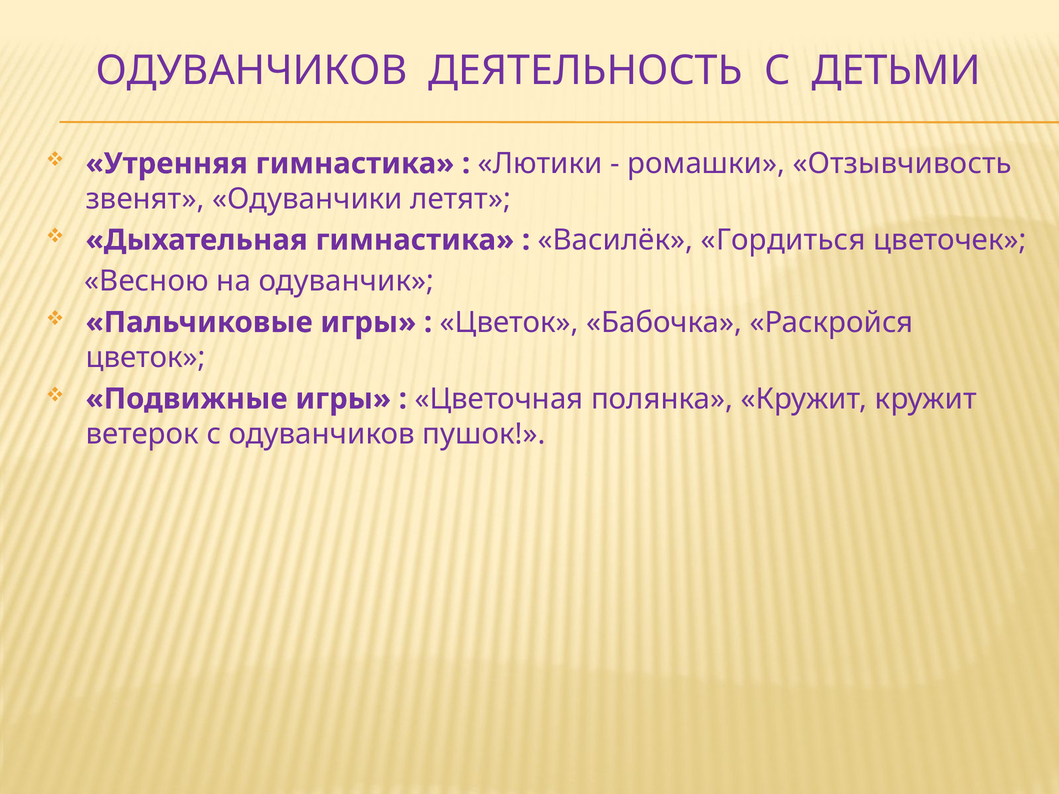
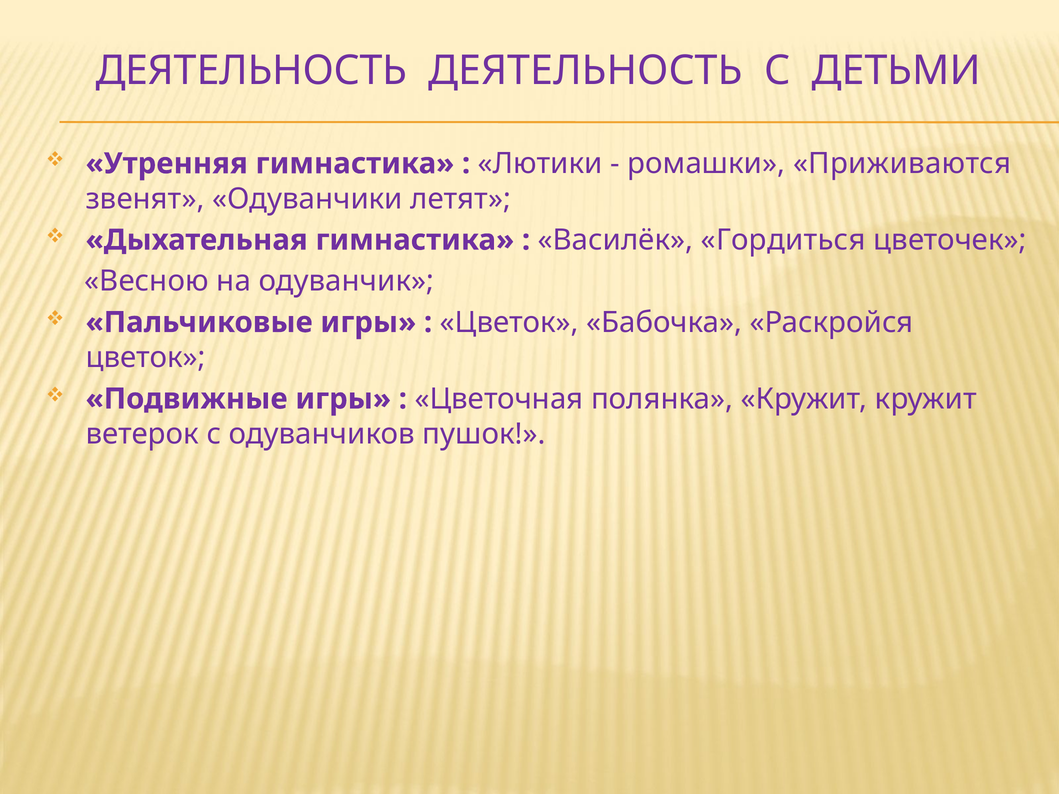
ОДУВАНЧИКОВ at (251, 71): ОДУВАНЧИКОВ -> ДЕЯТЕЛЬНОСТЬ
Отзывчивость: Отзывчивость -> Приживаются
